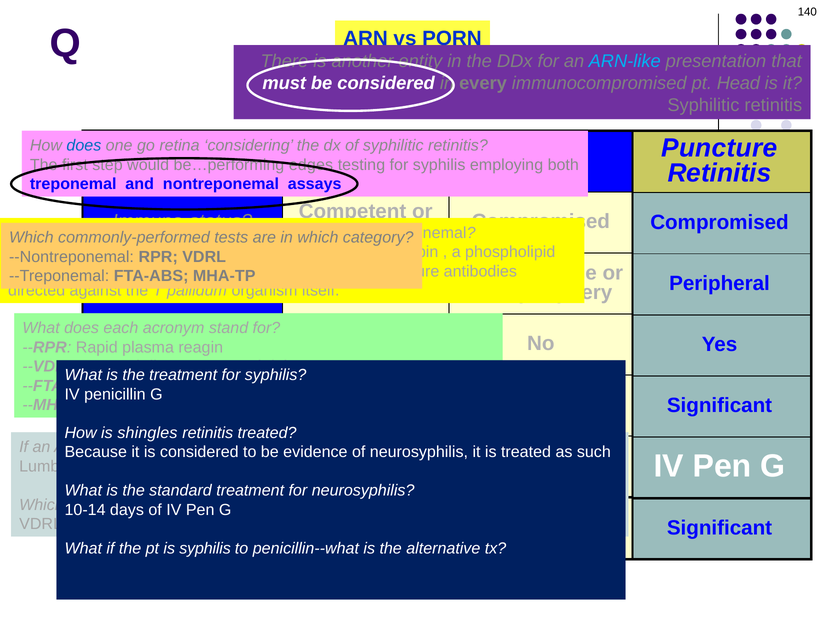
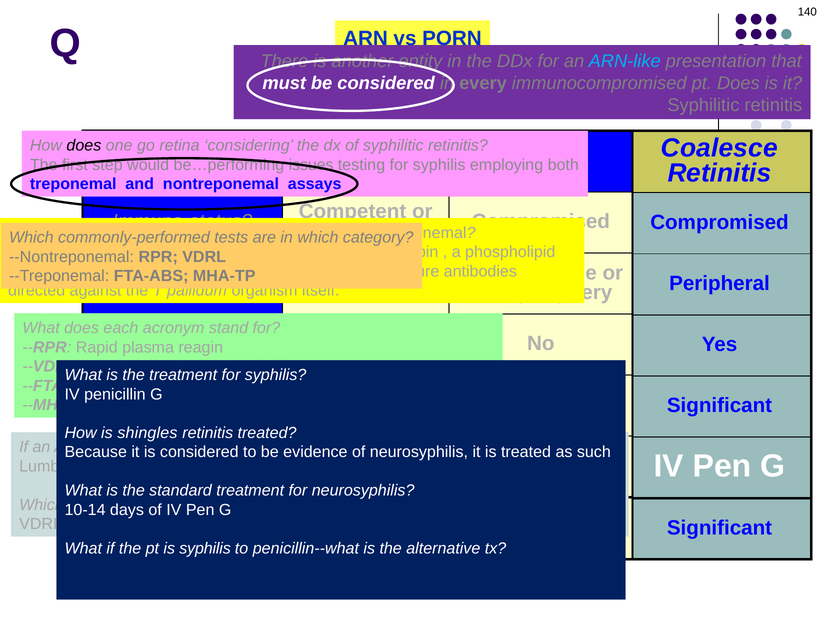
pt Head: Head -> Does
does at (84, 145) colour: blue -> black
Puncture at (719, 148): Puncture -> Coalesce
edges: edges -> issues
